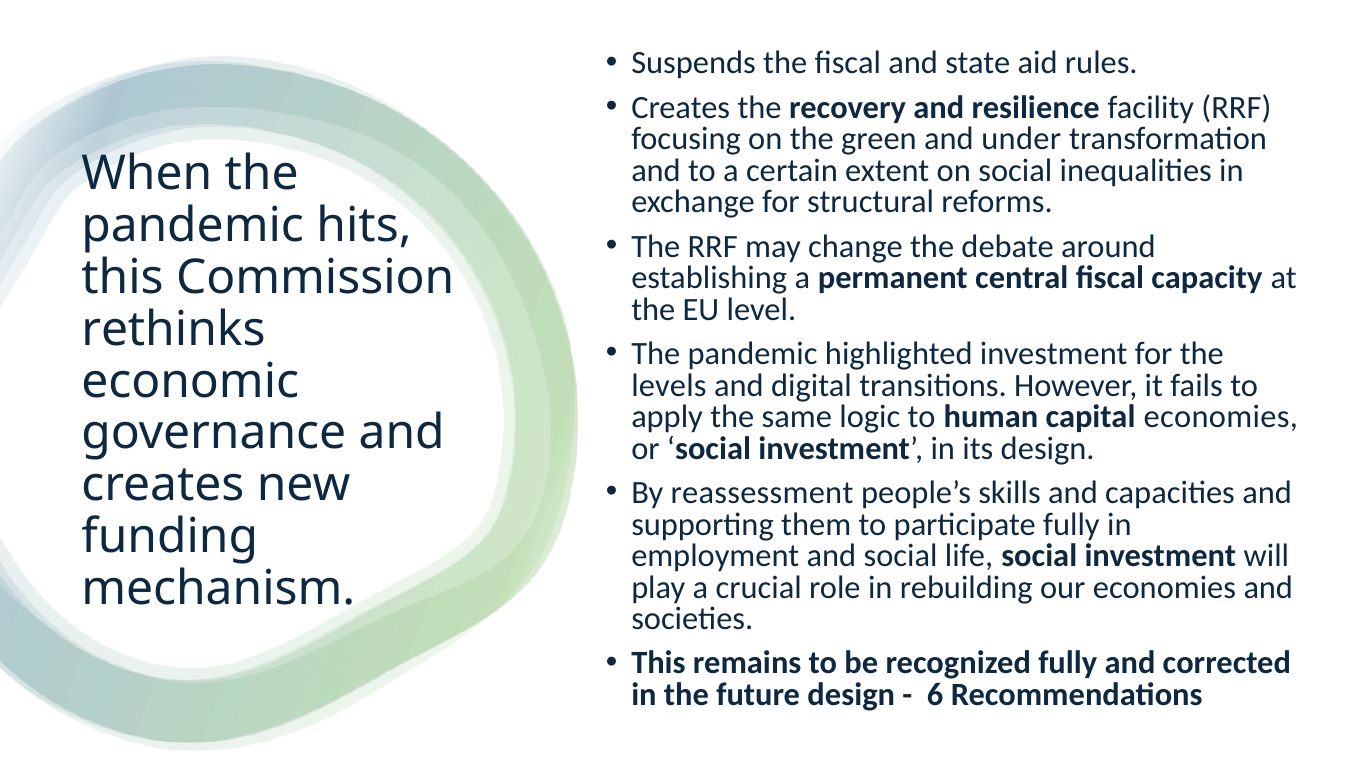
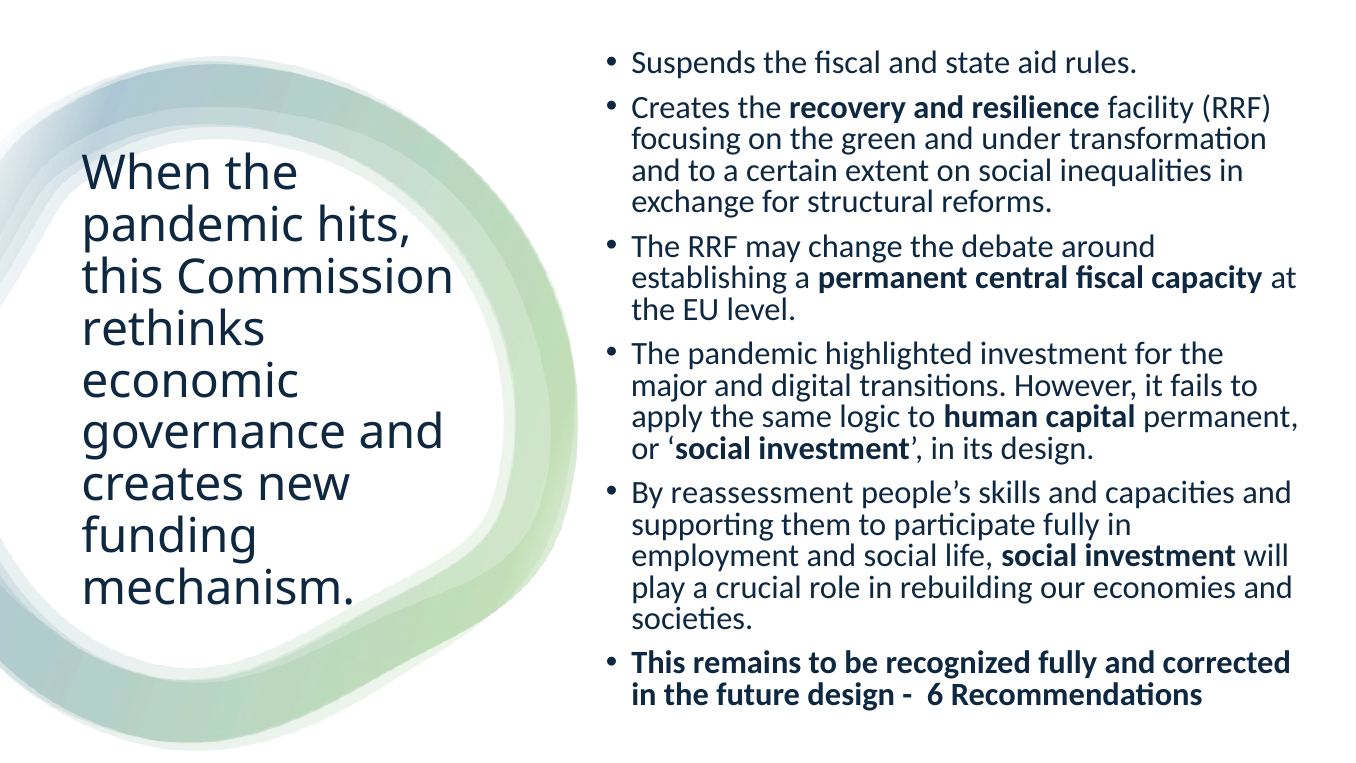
levels: levels -> major
capital economies: economies -> permanent
